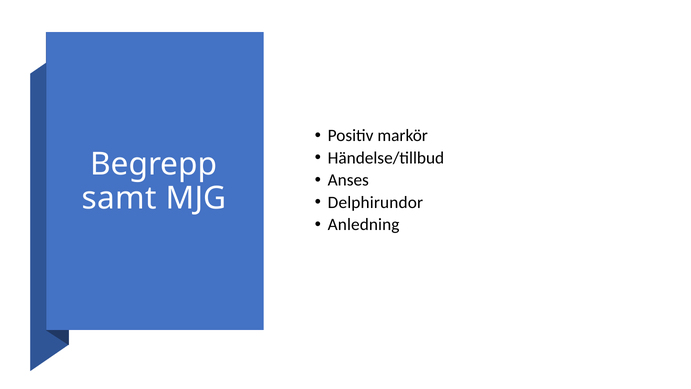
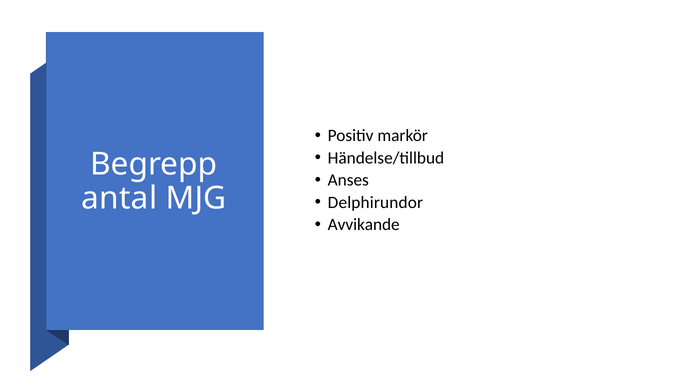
samt: samt -> antal
Anledning: Anledning -> Avvikande
